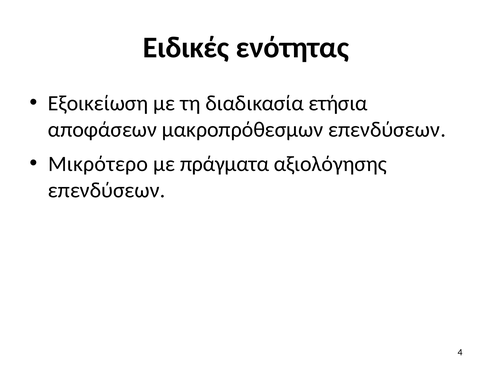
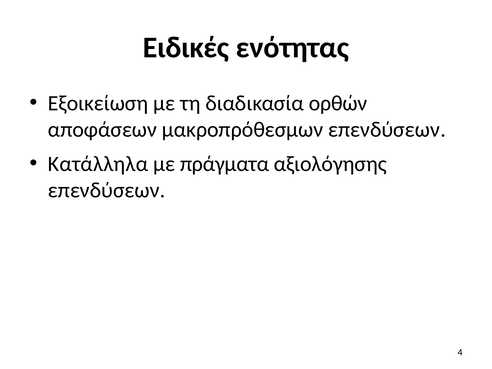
ετήσια: ετήσια -> ορθών
Μικρότερο: Μικρότερο -> Κατάλληλα
